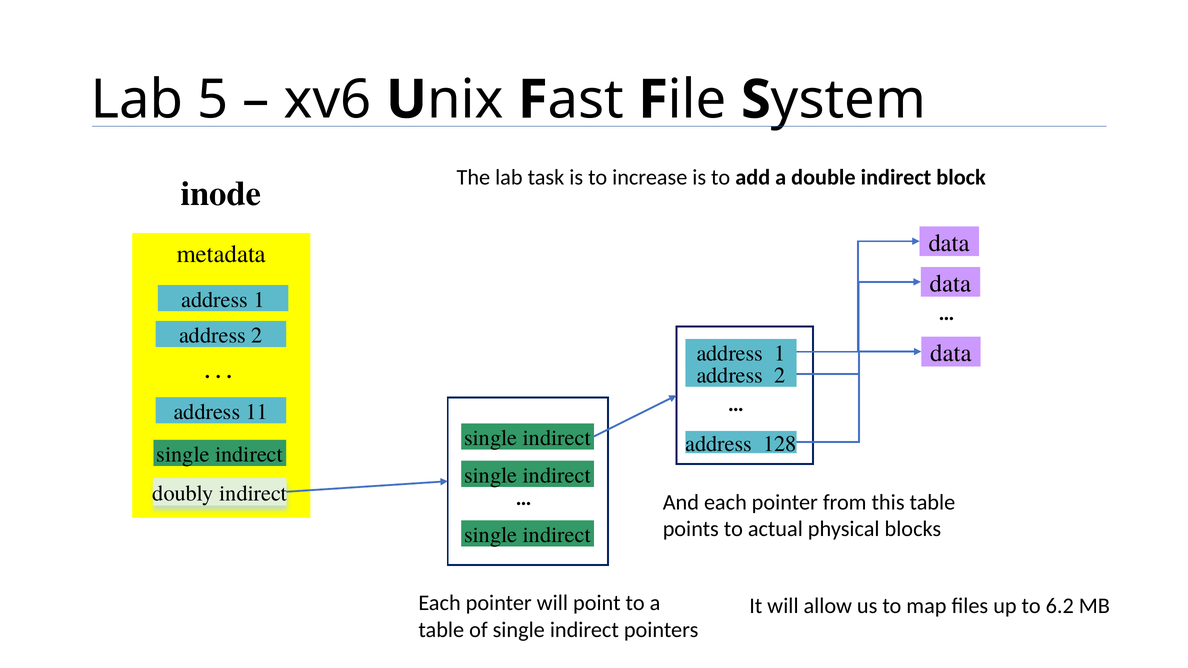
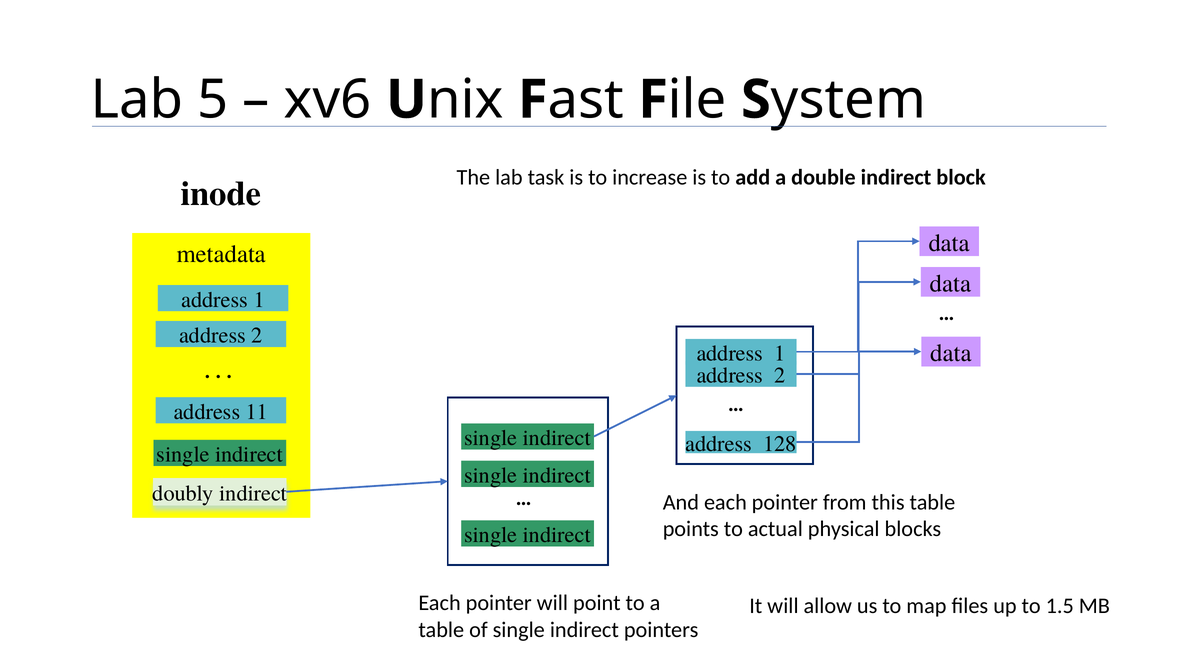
6.2: 6.2 -> 1.5
